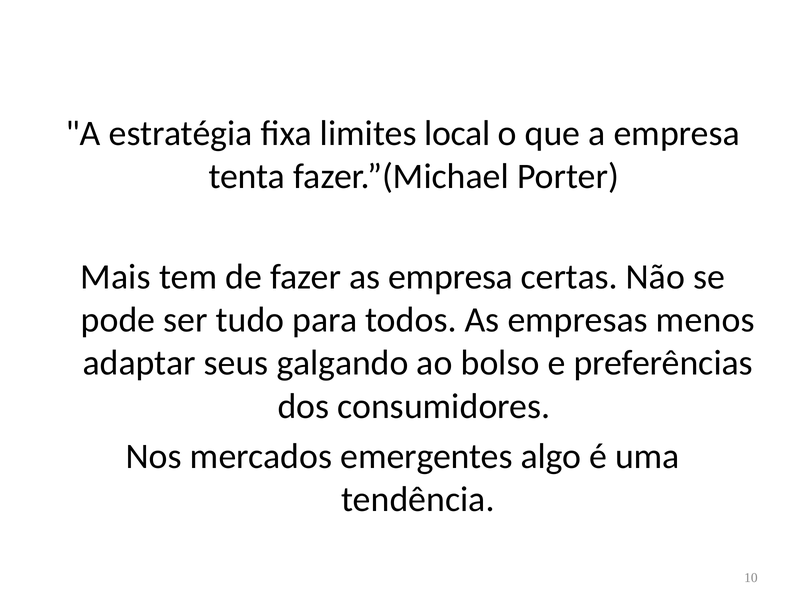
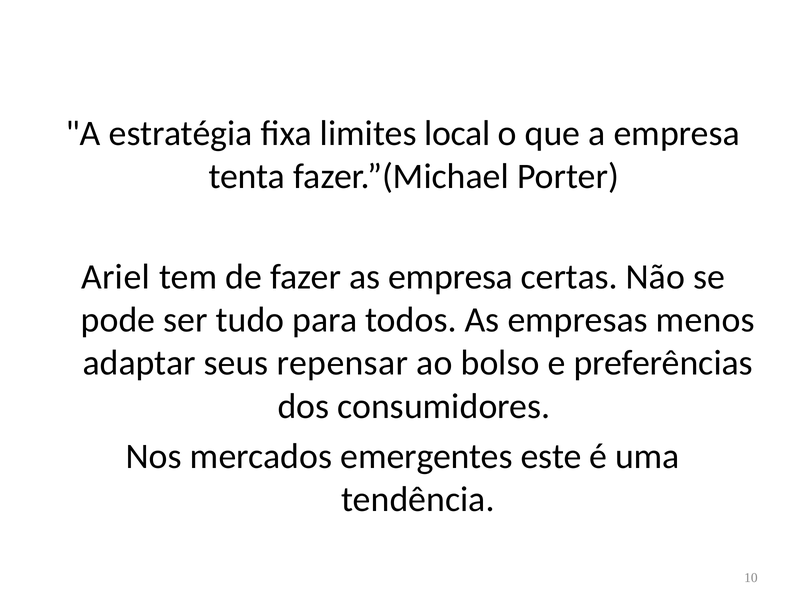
Mais: Mais -> Ariel
galgando: galgando -> repensar
algo: algo -> este
